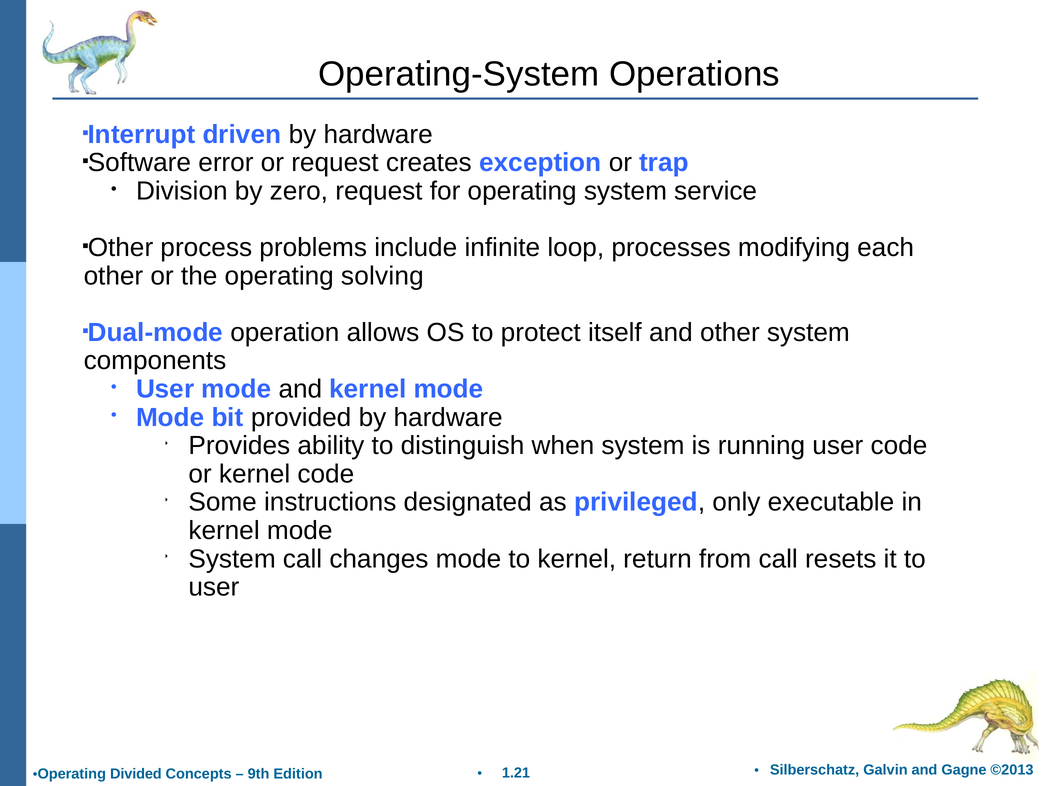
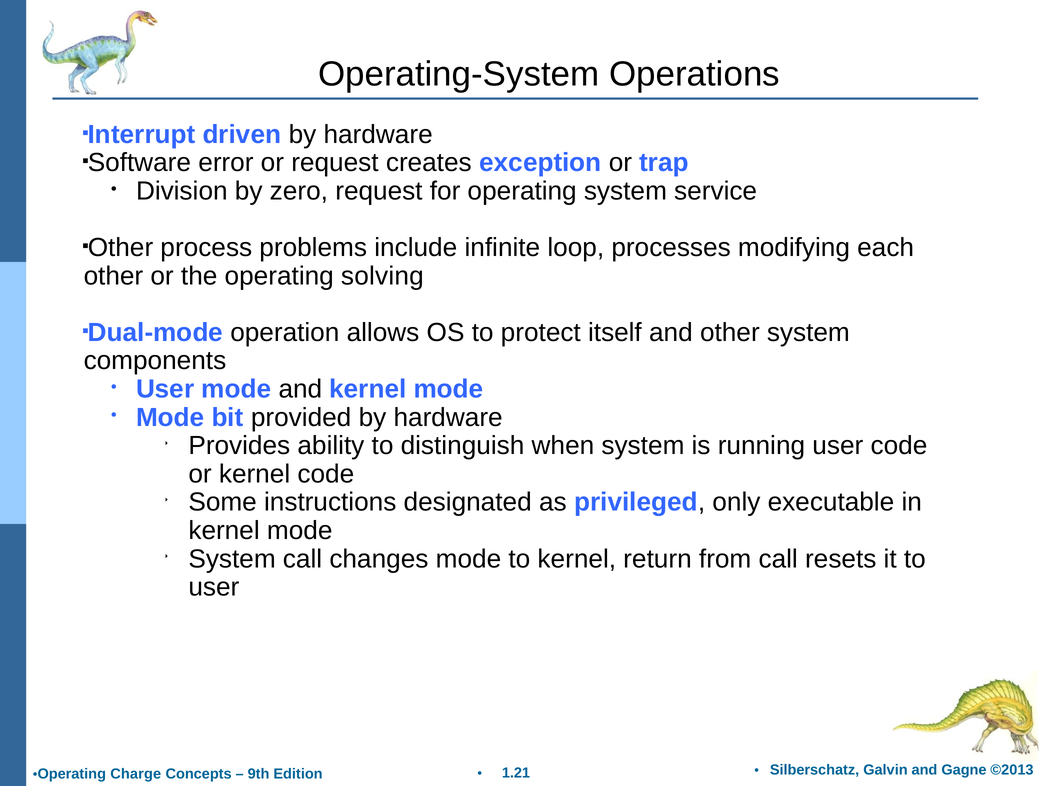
Divided: Divided -> Charge
